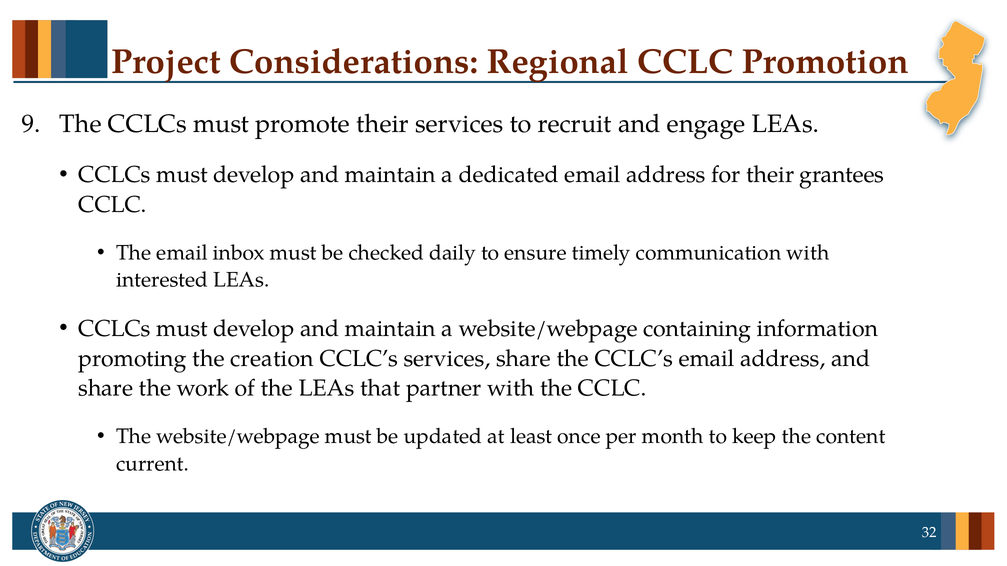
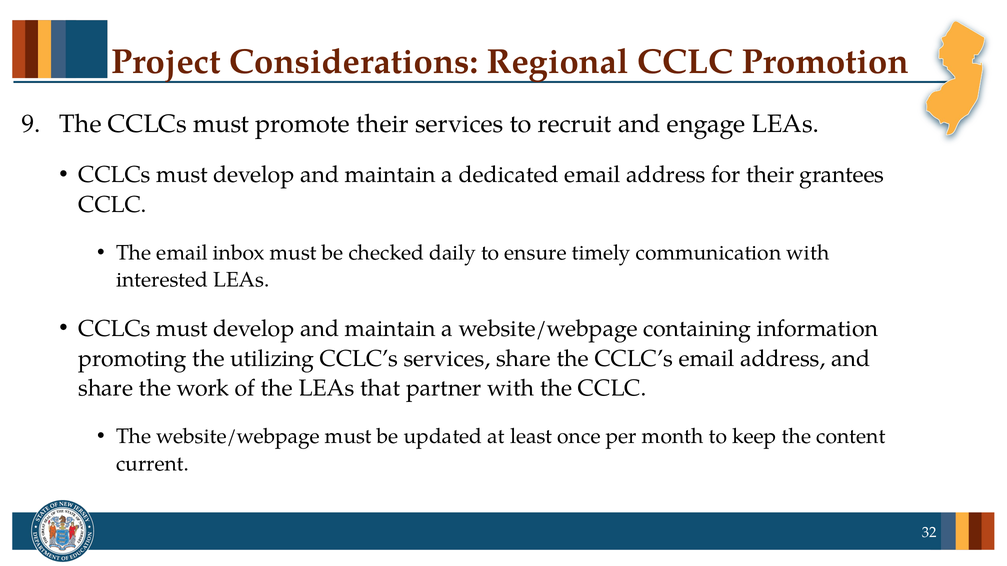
creation: creation -> utilizing
